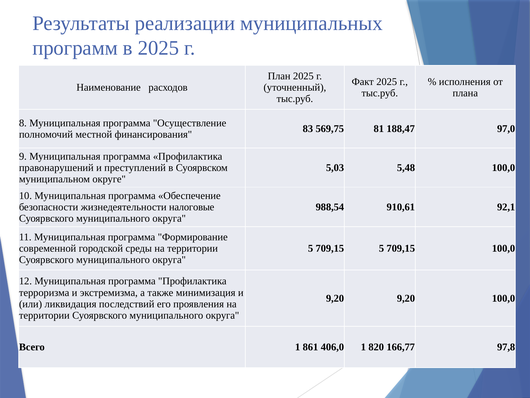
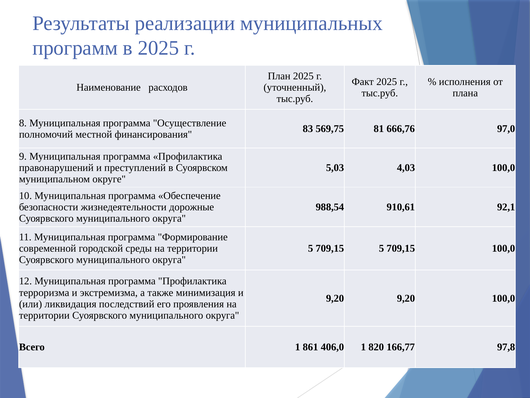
188,47: 188,47 -> 666,76
5,48: 5,48 -> 4,03
налоговые: налоговые -> дорожные
